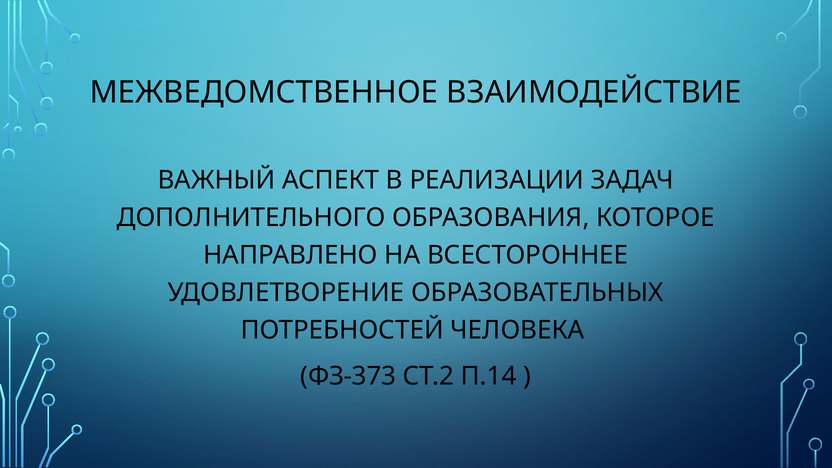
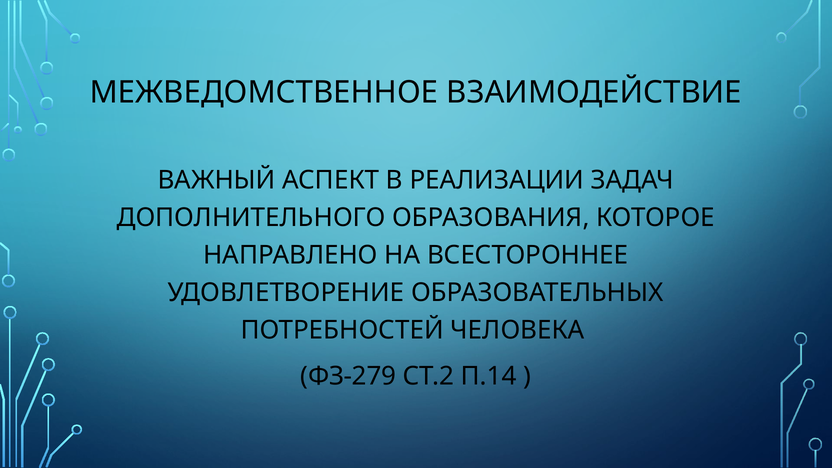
ФЗ-373: ФЗ-373 -> ФЗ-279
